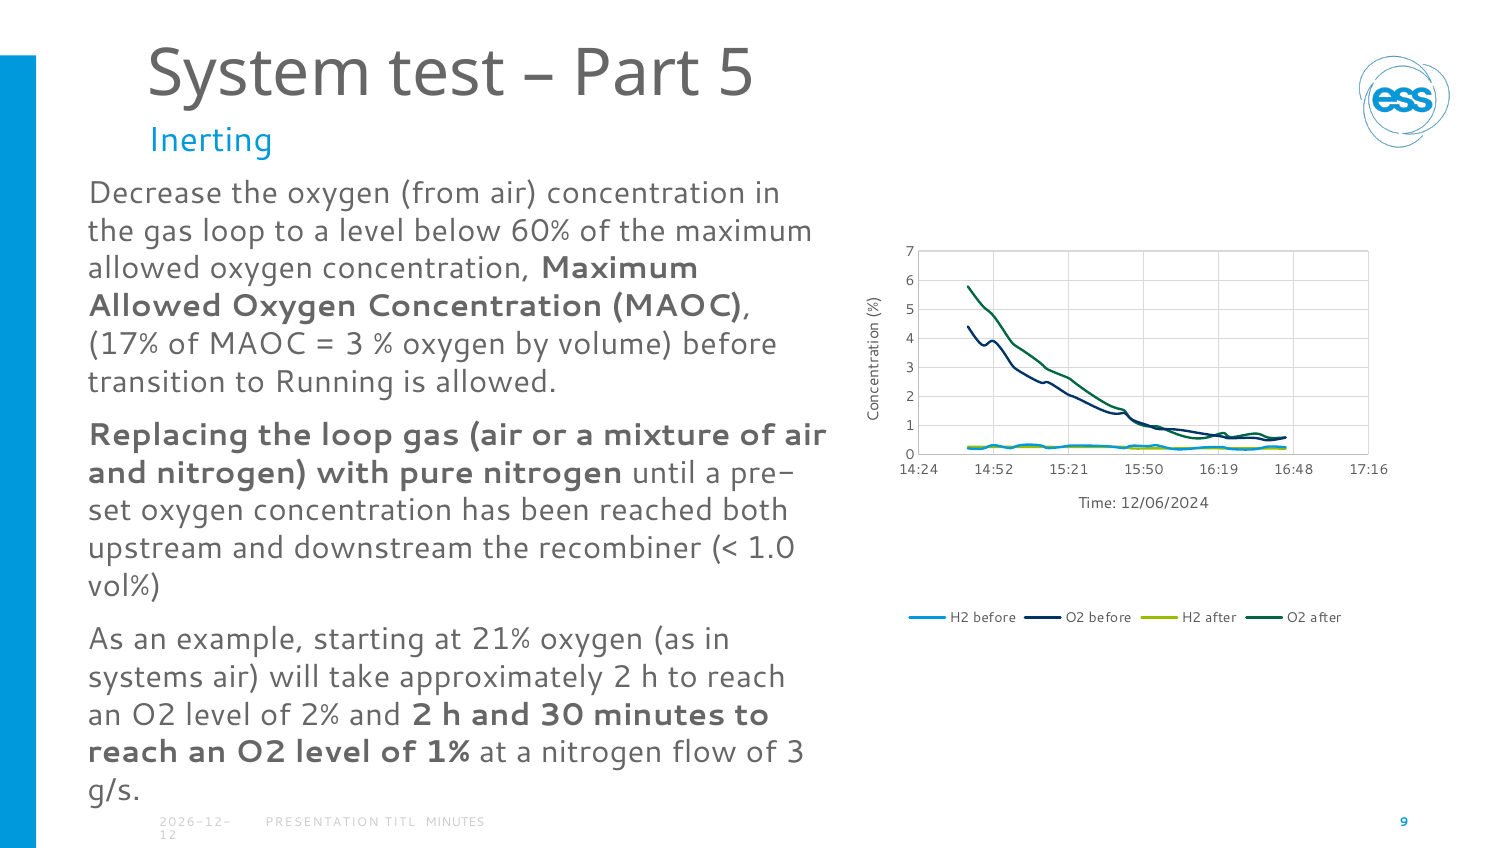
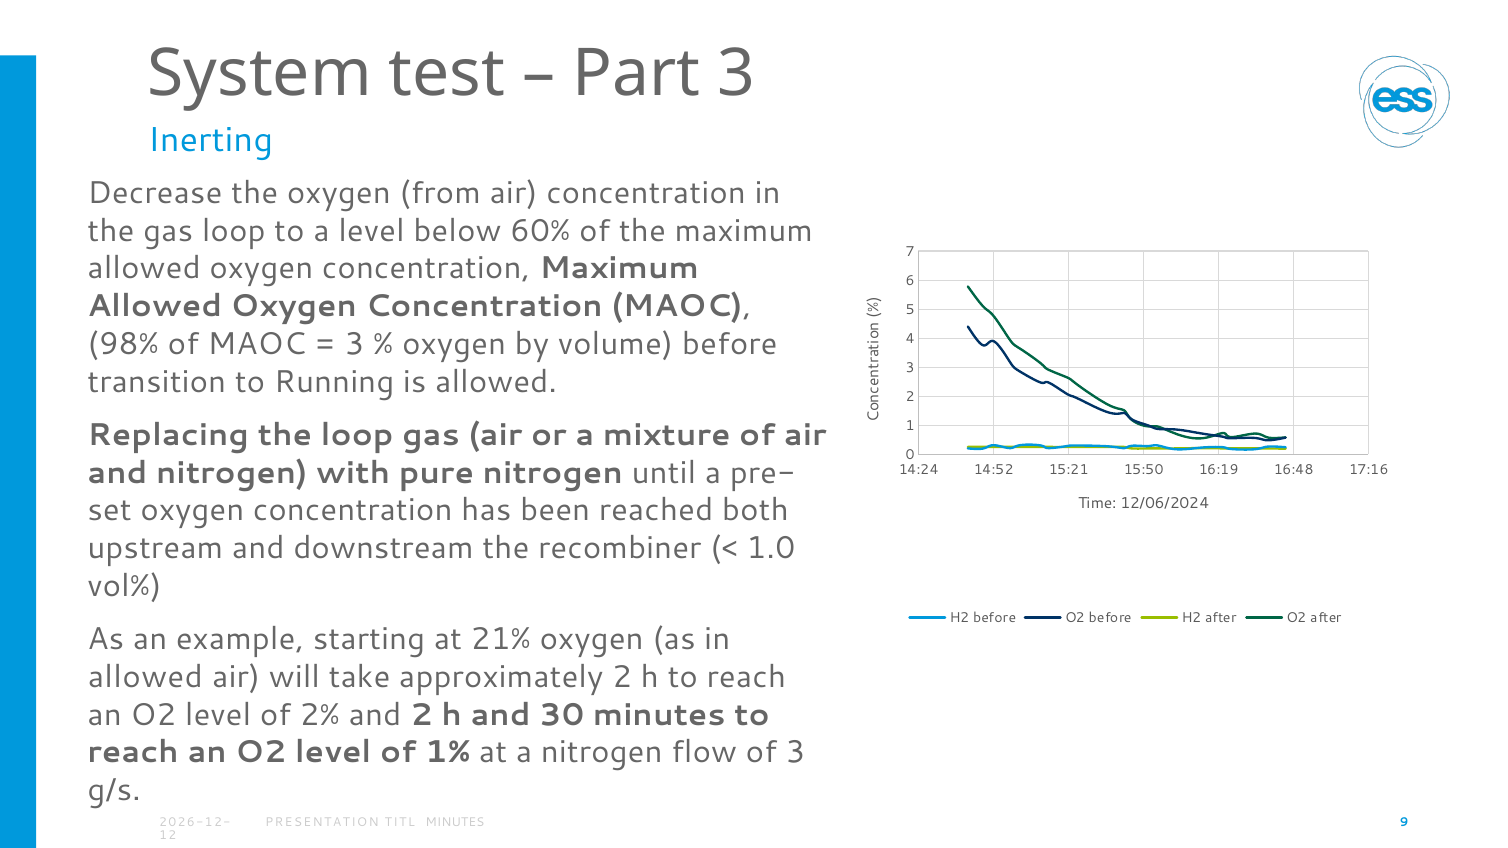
Part 5: 5 -> 3
17%: 17% -> 98%
systems at (146, 677): systems -> allowed
